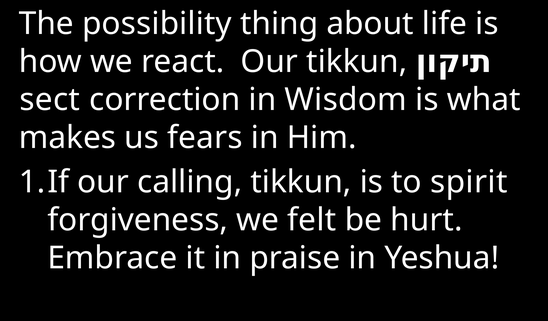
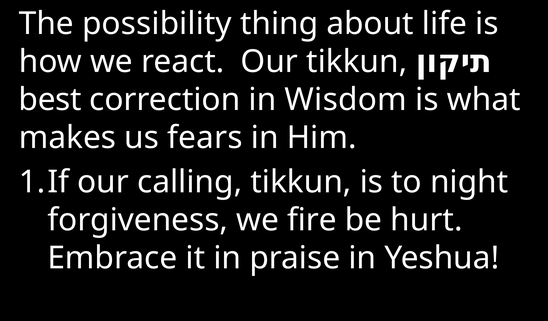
sect: sect -> best
spirit: spirit -> night
felt: felt -> fire
